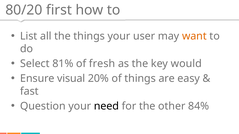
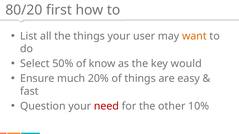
81%: 81% -> 50%
fresh: fresh -> know
visual: visual -> much
need colour: black -> red
84%: 84% -> 10%
